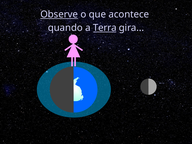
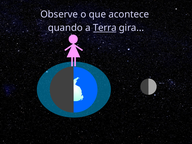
Observe underline: present -> none
